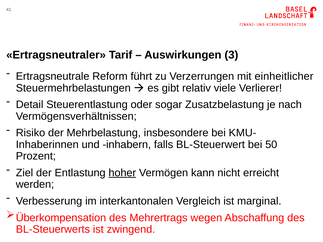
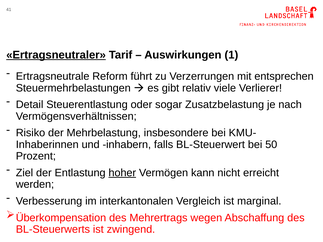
Ertragsneutraler underline: none -> present
3: 3 -> 1
einheitlicher: einheitlicher -> entsprechen
